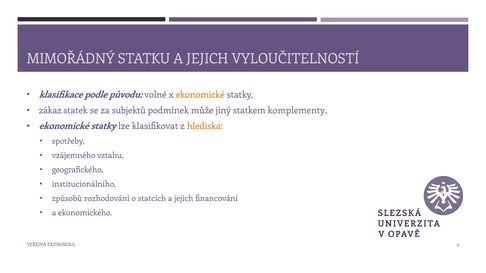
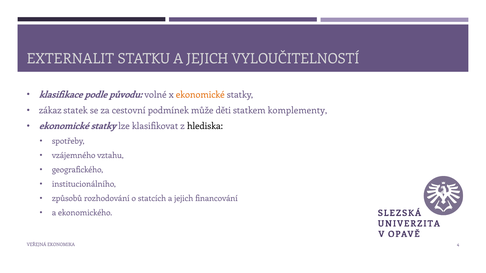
MIMOŘÁDNÝ: MIMOŘÁDNÝ -> EXTERNALIT
subjektů: subjektů -> cestovní
jiný: jiný -> děti
hlediska colour: orange -> black
